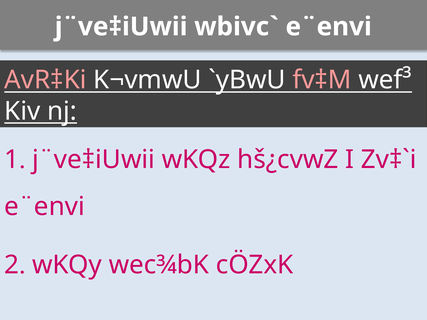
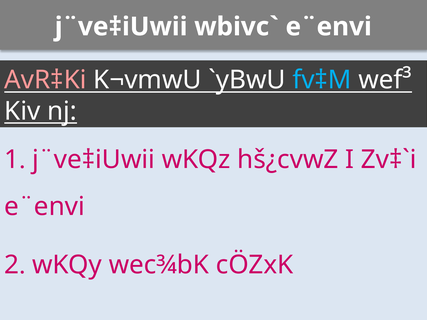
fv‡M colour: pink -> light blue
